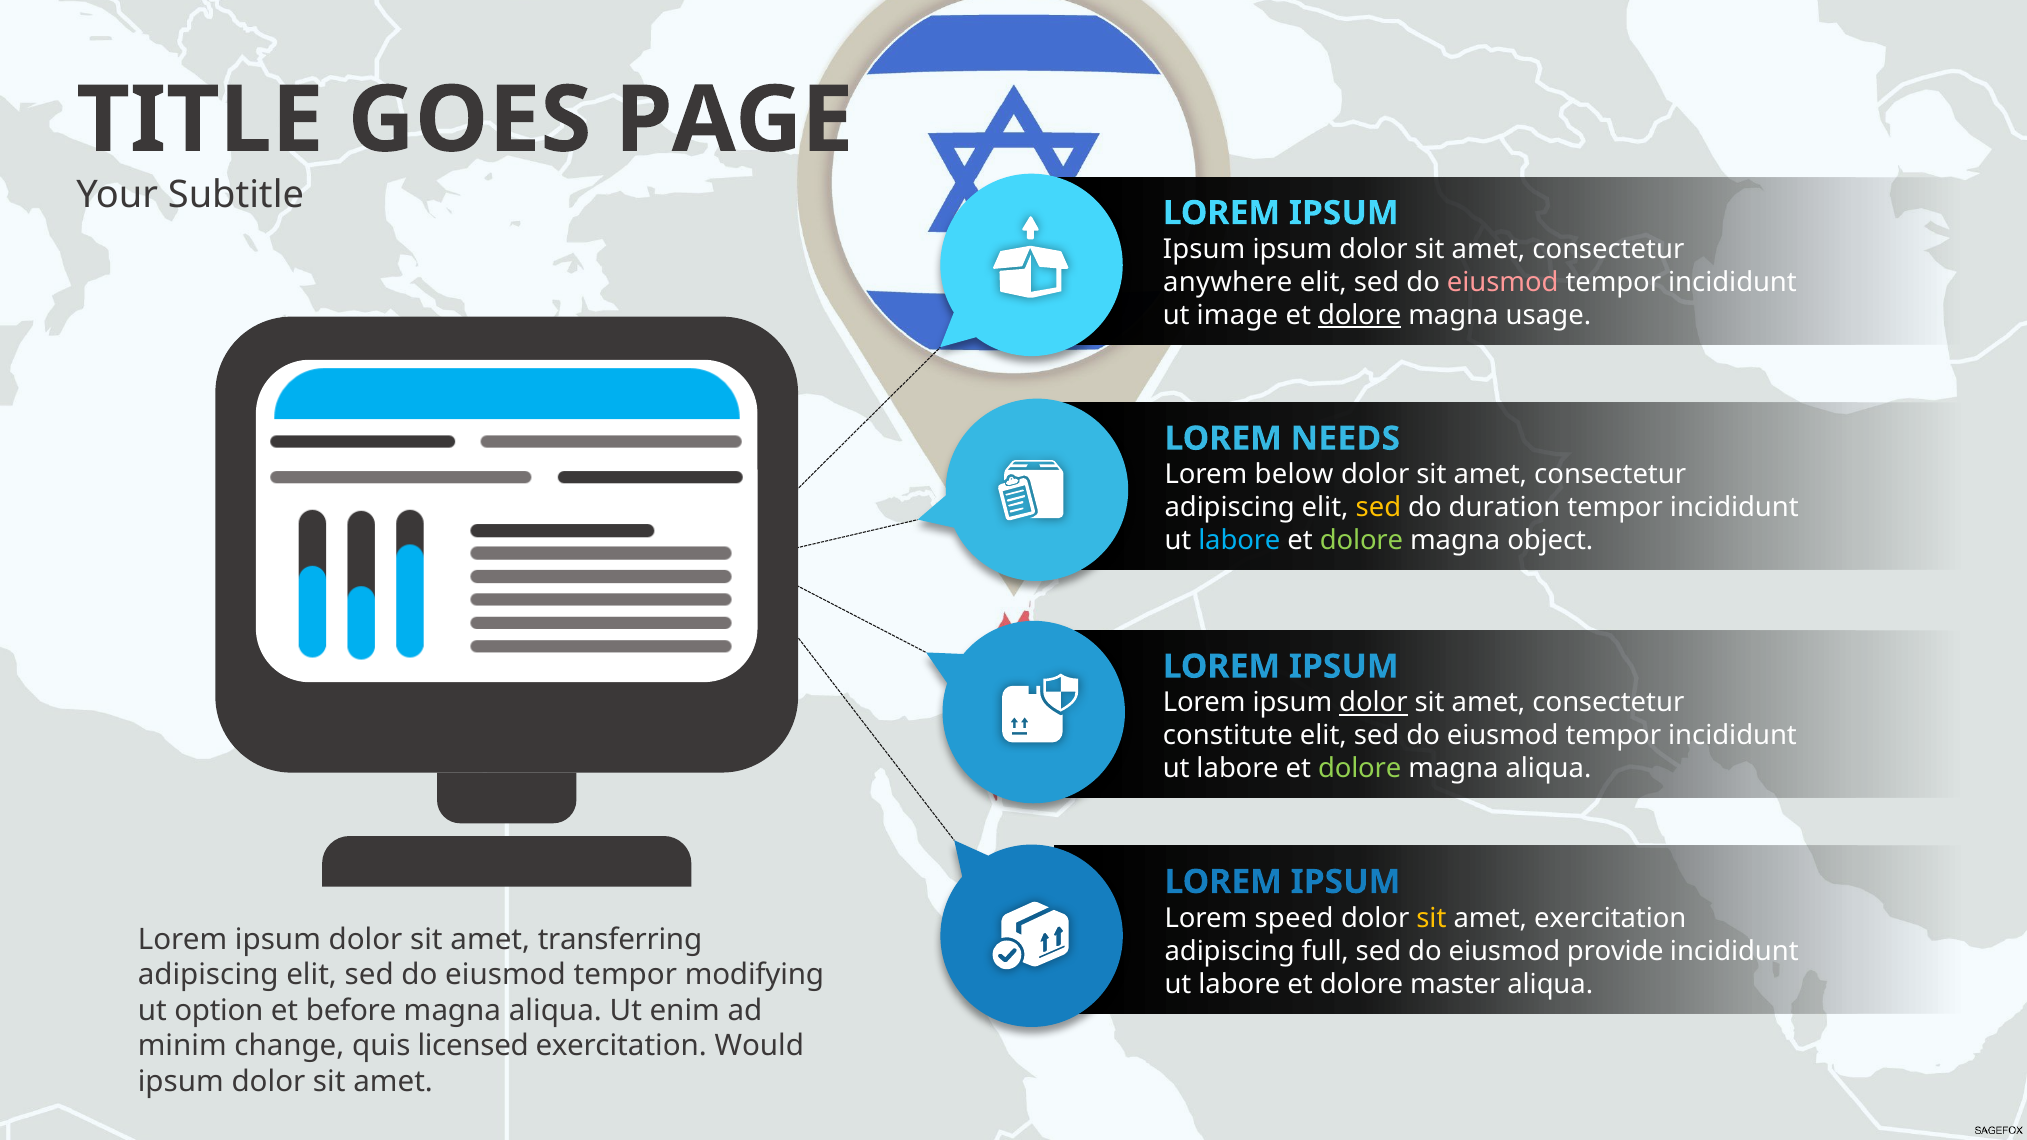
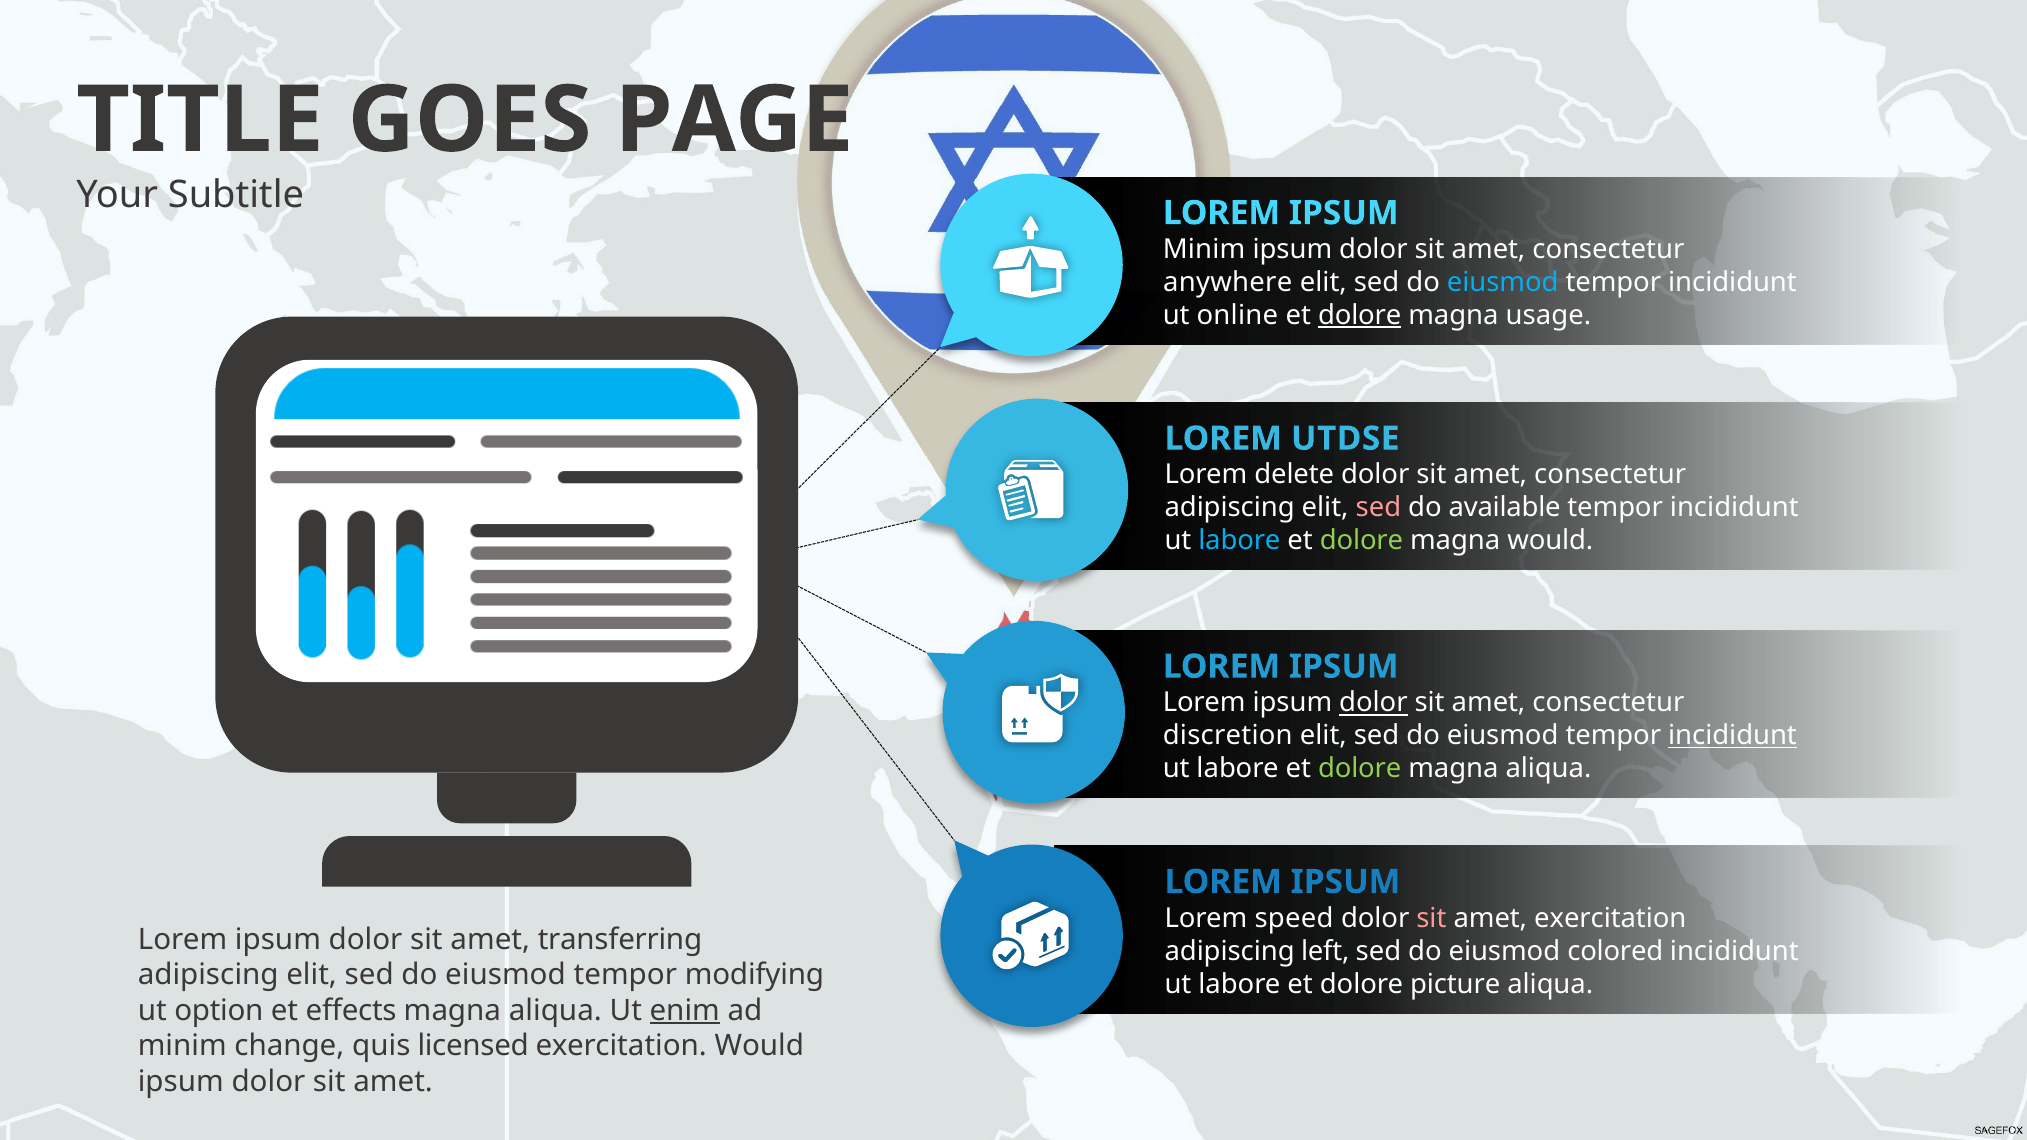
Ipsum at (1204, 249): Ipsum -> Minim
eiusmod at (1503, 282) colour: pink -> light blue
image: image -> online
NEEDS: NEEDS -> UTDSE
below: below -> delete
sed at (1378, 508) colour: yellow -> pink
duration: duration -> available
magna object: object -> would
constitute: constitute -> discretion
incididunt at (1733, 736) underline: none -> present
sit at (1431, 918) colour: yellow -> pink
full: full -> left
provide: provide -> colored
master: master -> picture
before: before -> effects
enim underline: none -> present
